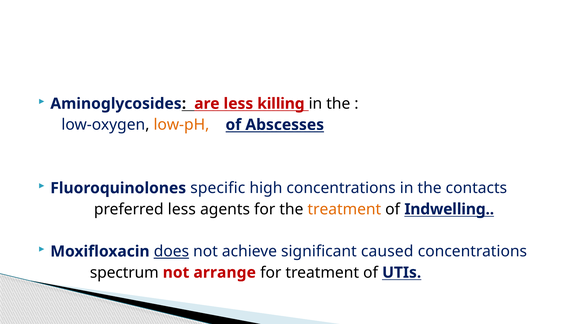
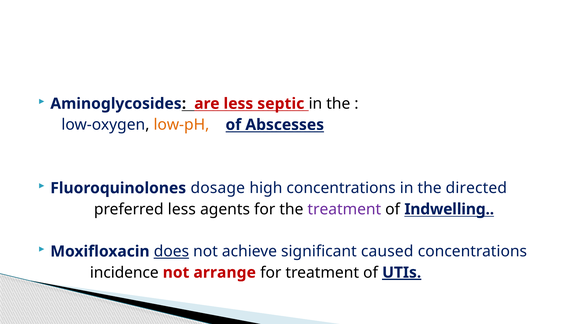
killing: killing -> septic
specific: specific -> dosage
contacts: contacts -> directed
treatment at (344, 209) colour: orange -> purple
spectrum: spectrum -> incidence
UTIs underline: none -> present
